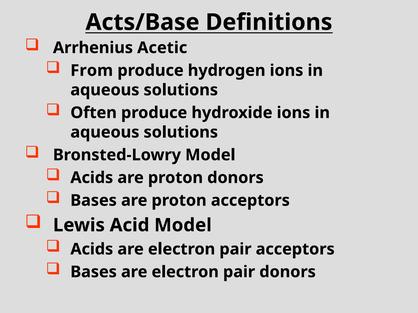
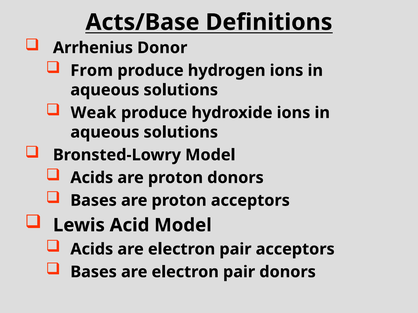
Acetic: Acetic -> Donor
Often: Often -> Weak
